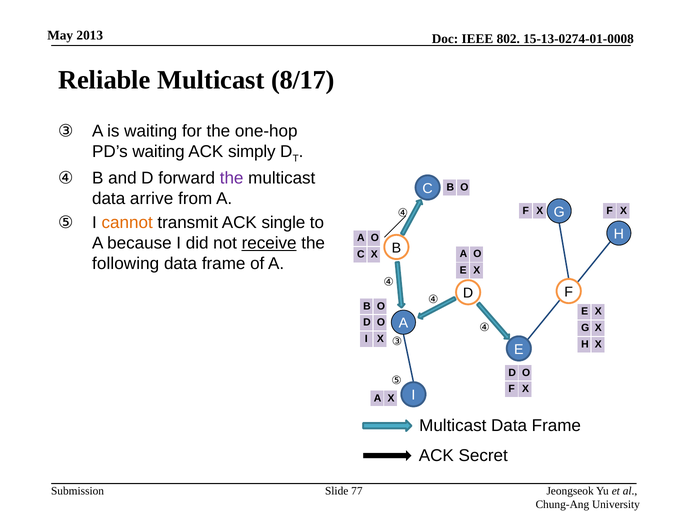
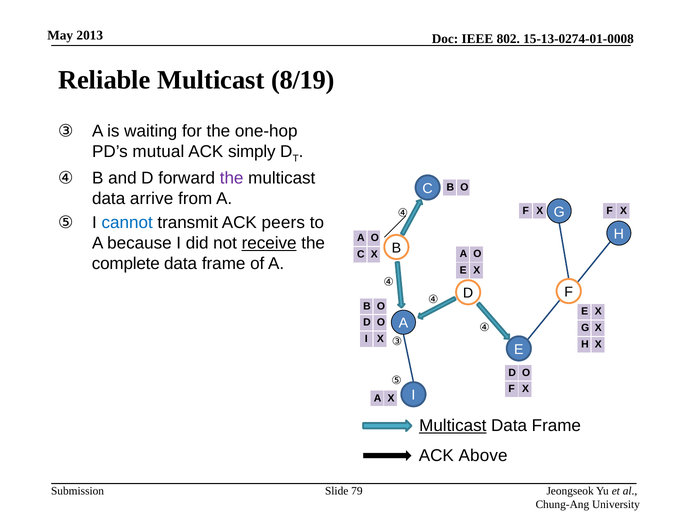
8/17: 8/17 -> 8/19
PD’s waiting: waiting -> mutual
cannot colour: orange -> blue
single: single -> peers
following: following -> complete
Multicast at (453, 425) underline: none -> present
Secret: Secret -> Above
77: 77 -> 79
